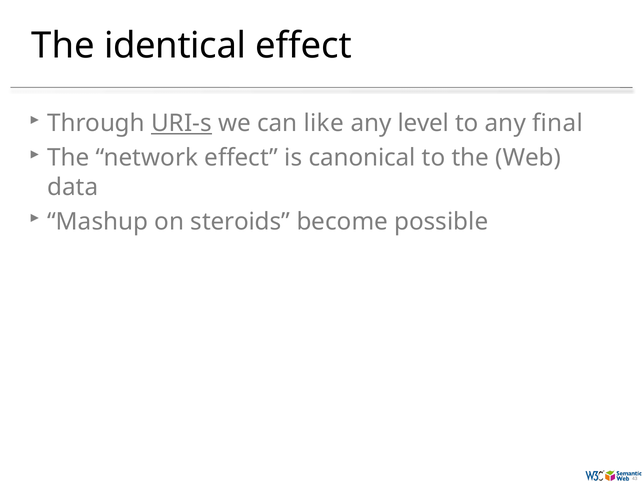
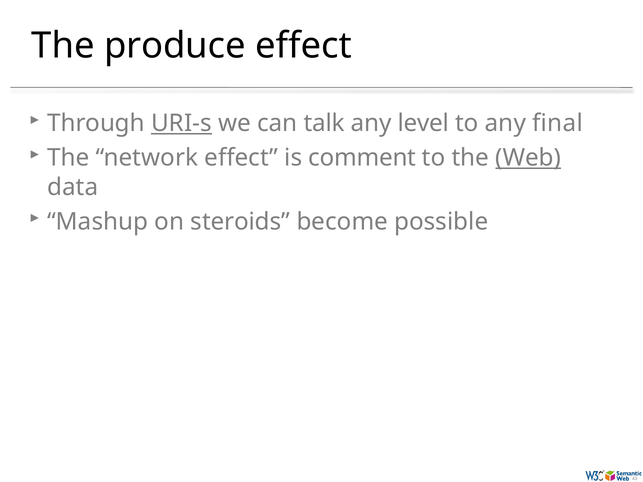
identical: identical -> produce
like: like -> talk
canonical: canonical -> comment
Web underline: none -> present
